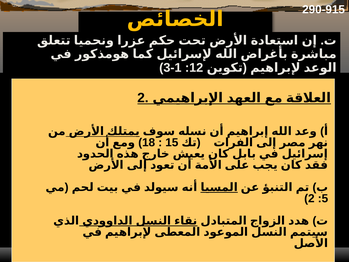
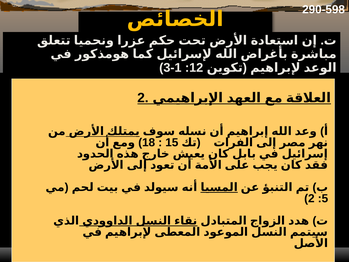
290-915: 290-915 -> 290-598
